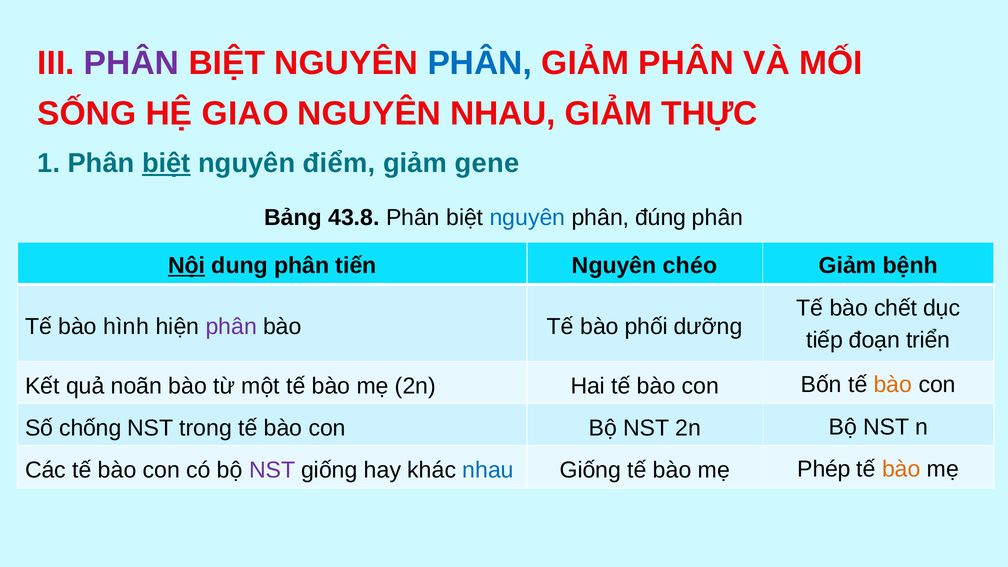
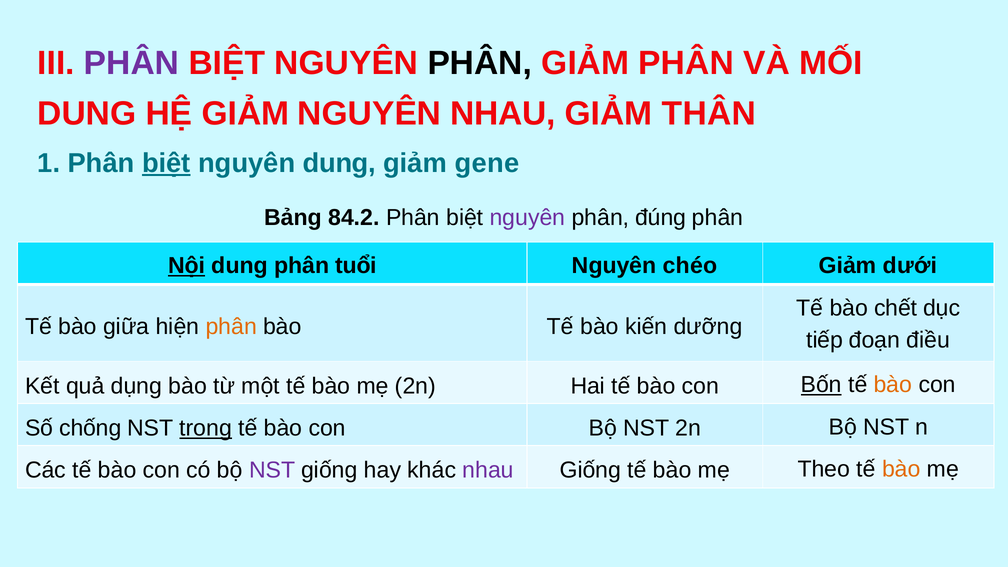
PHÂN at (480, 63) colour: blue -> black
SỐNG at (87, 114): SỐNG -> DUNG
HỆ GIAO: GIAO -> GIẢM
THỰC: THỰC -> THÂN
nguyên điểm: điểm -> dung
43.8: 43.8 -> 84.2
nguyên at (527, 218) colour: blue -> purple
tiến: tiến -> tuổi
bệnh: bệnh -> dưới
hình: hình -> giữa
phân at (231, 326) colour: purple -> orange
phối: phối -> kiến
triển: triển -> điều
noãn: noãn -> dụng
Bốn underline: none -> present
trong underline: none -> present
nhau at (488, 470) colour: blue -> purple
Phép: Phép -> Theo
